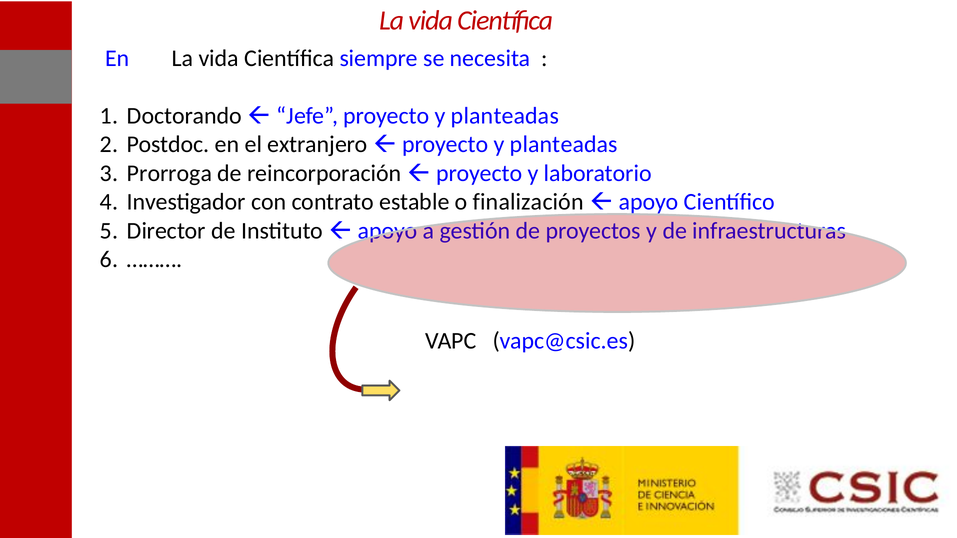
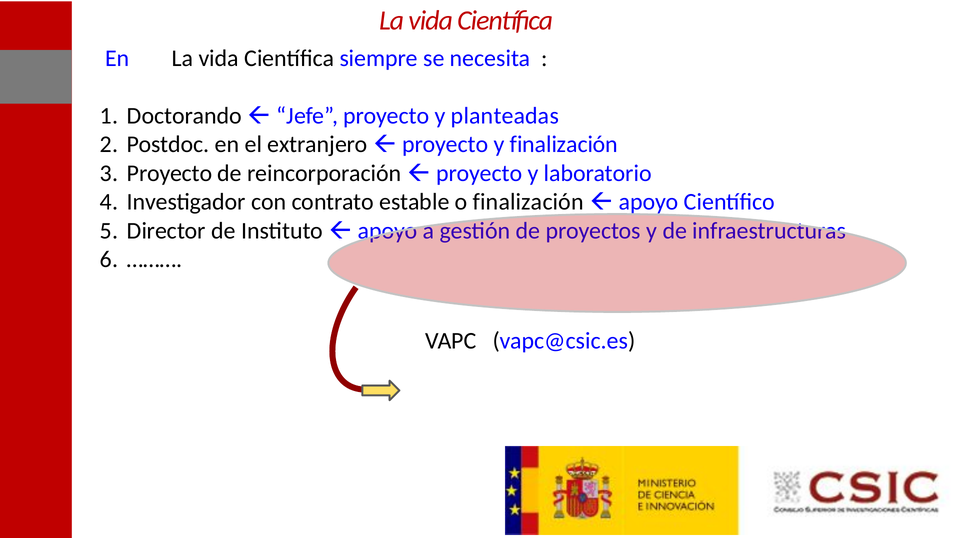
planteadas at (564, 145): planteadas -> finalización
Prorroga at (169, 173): Prorroga -> Proyecto
